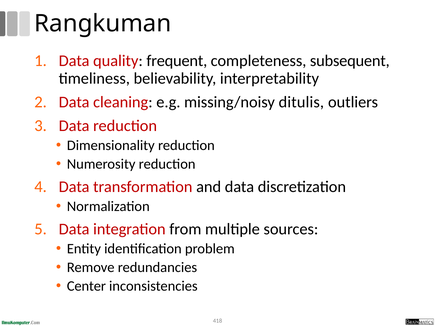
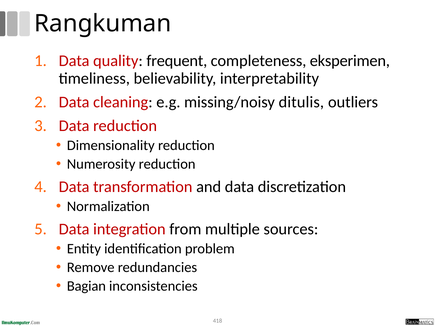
subsequent: subsequent -> eksperimen
Center: Center -> Bagian
